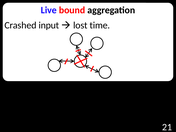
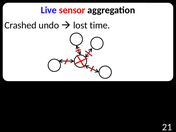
bound: bound -> sensor
input: input -> undo
